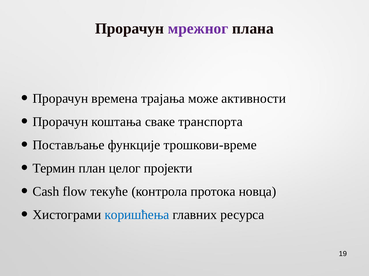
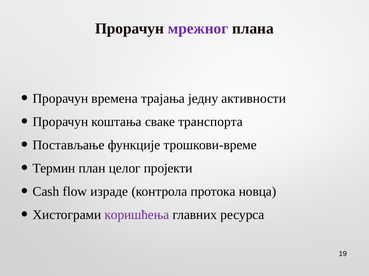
може: може -> једну
текуће: текуће -> израде
коришћења colour: blue -> purple
